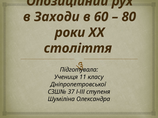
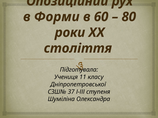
Заходи: Заходи -> Форми
